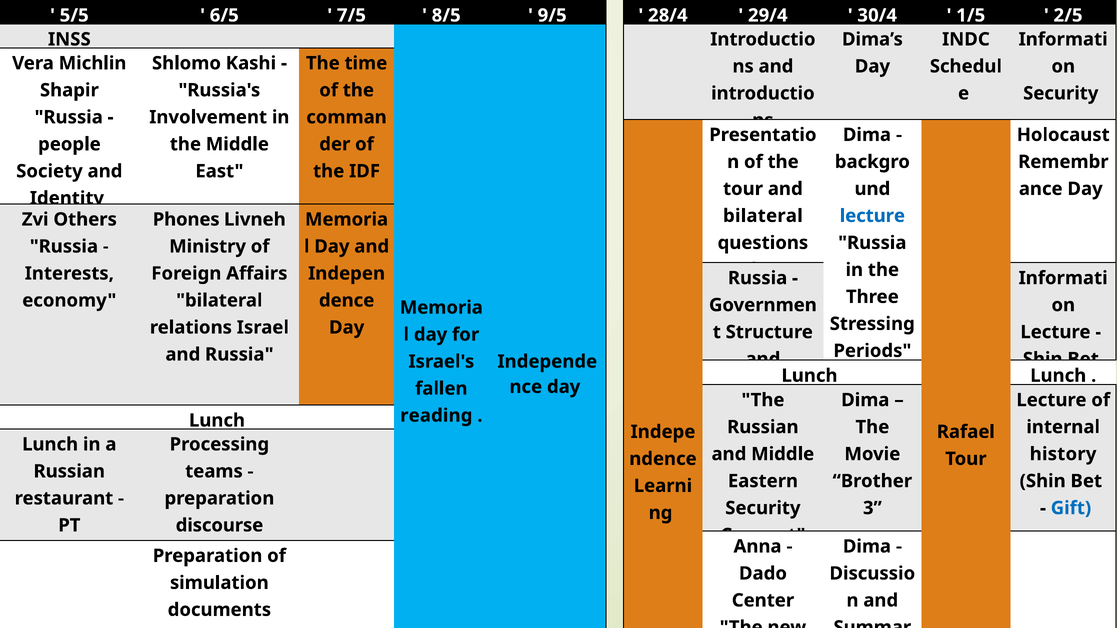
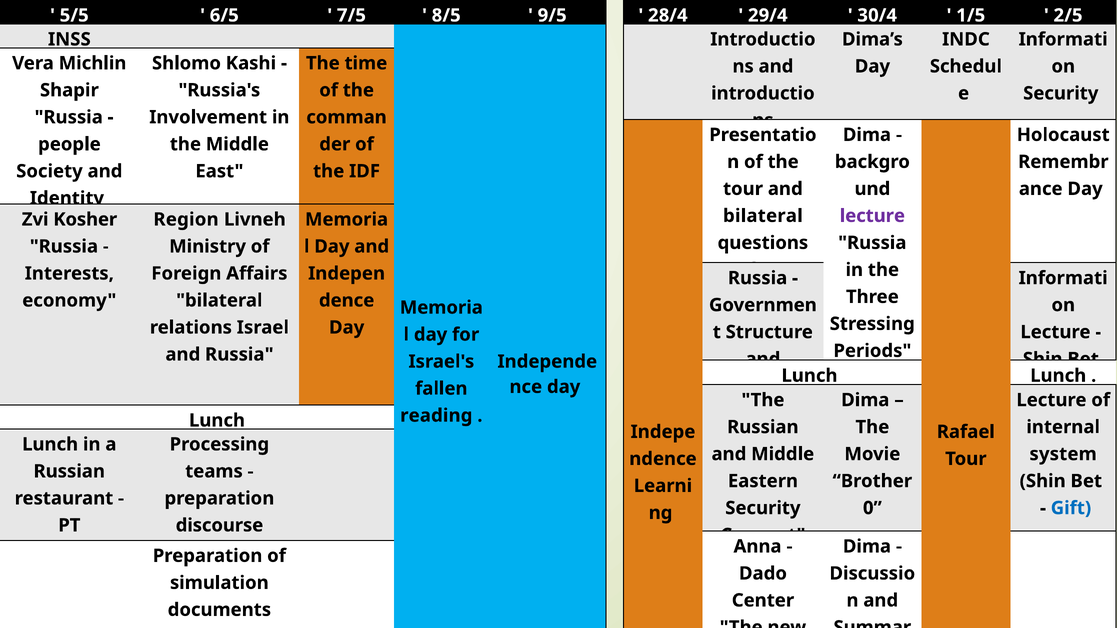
lecture at (872, 216) colour: blue -> purple
Others: Others -> Kosher
Phones: Phones -> Region
history: history -> system
3: 3 -> 0
